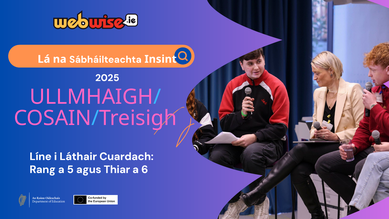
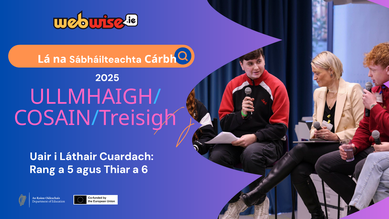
Insint: Insint -> Cárbh
Líne: Líne -> Uair
